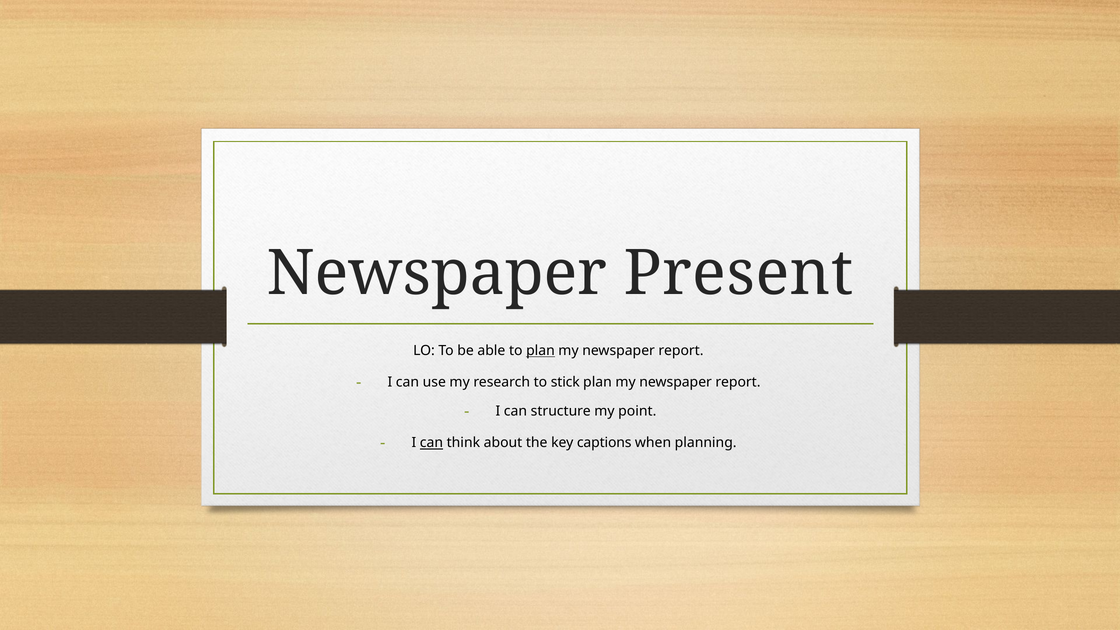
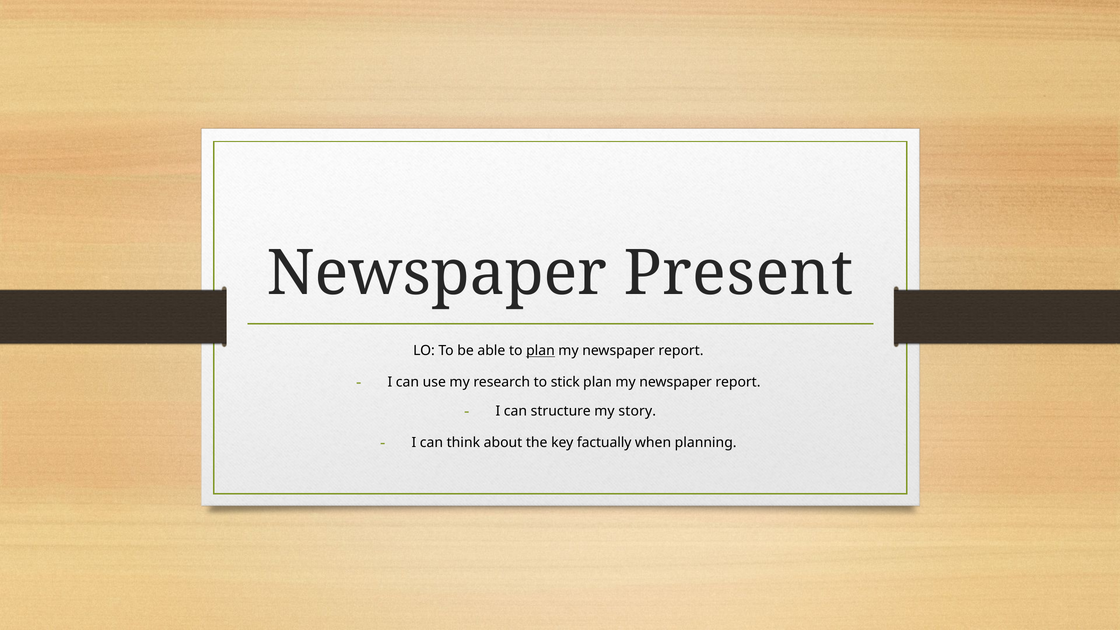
point: point -> story
can at (431, 443) underline: present -> none
captions: captions -> factually
